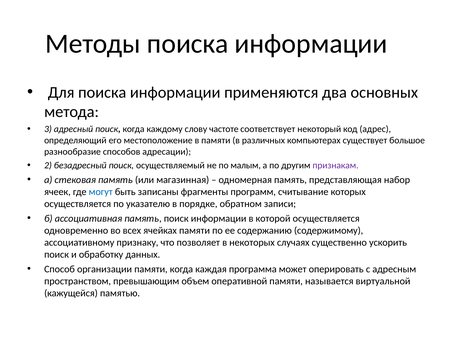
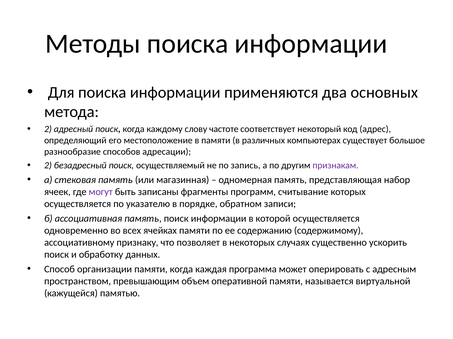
3 at (48, 129): 3 -> 2
малым: малым -> запись
могут colour: blue -> purple
